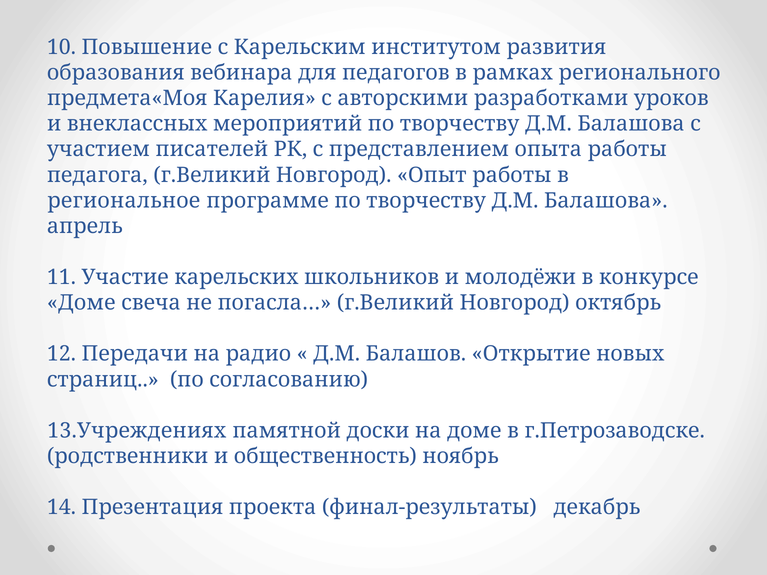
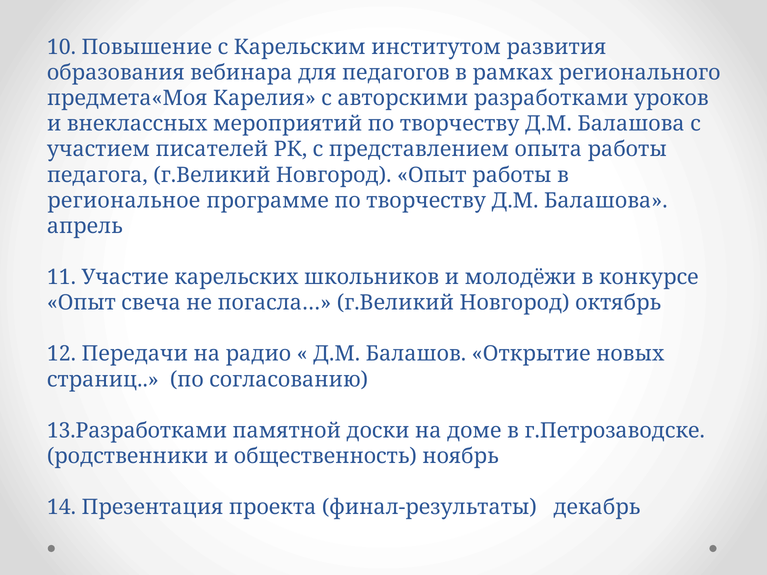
Доме at (81, 303): Доме -> Опыт
13.Учреждениях: 13.Учреждениях -> 13.Разработками
